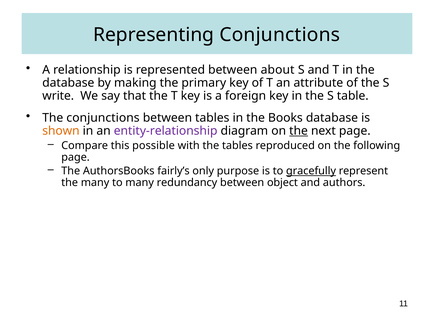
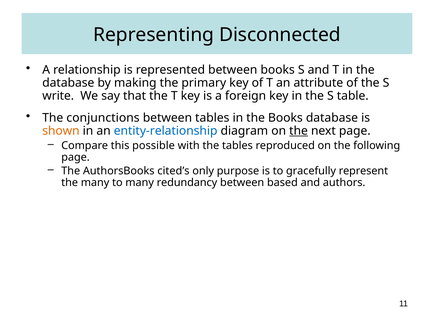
Representing Conjunctions: Conjunctions -> Disconnected
between about: about -> books
entity-relationship colour: purple -> blue
fairly’s: fairly’s -> cited’s
gracefully underline: present -> none
object: object -> based
